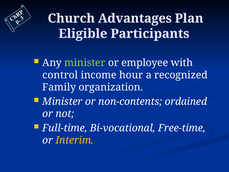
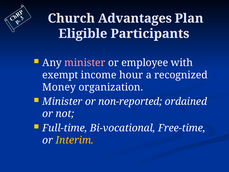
minister at (85, 63) colour: light green -> pink
control: control -> exempt
Family: Family -> Money
non-contents: non-contents -> non-reported
